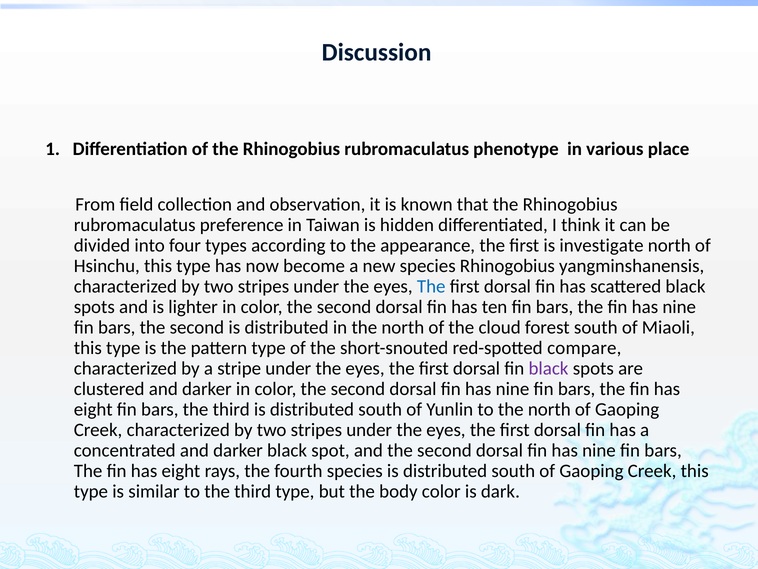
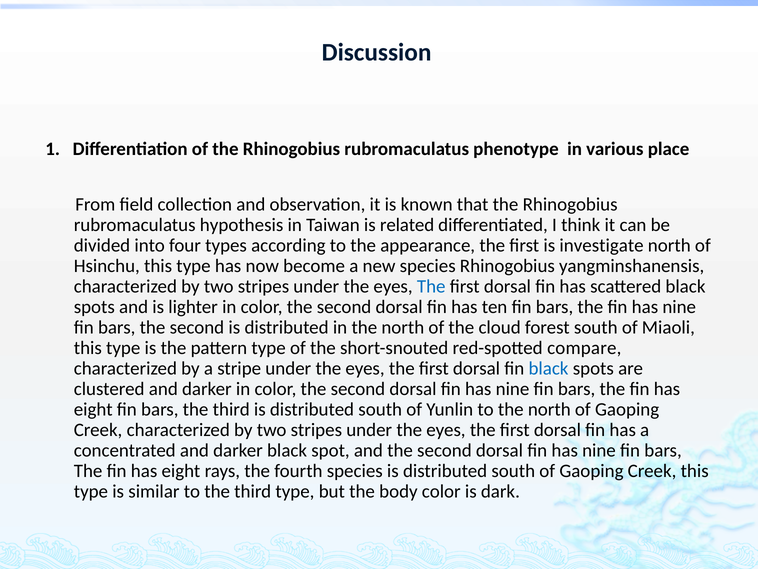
preference: preference -> hypothesis
hidden: hidden -> related
black at (549, 368) colour: purple -> blue
